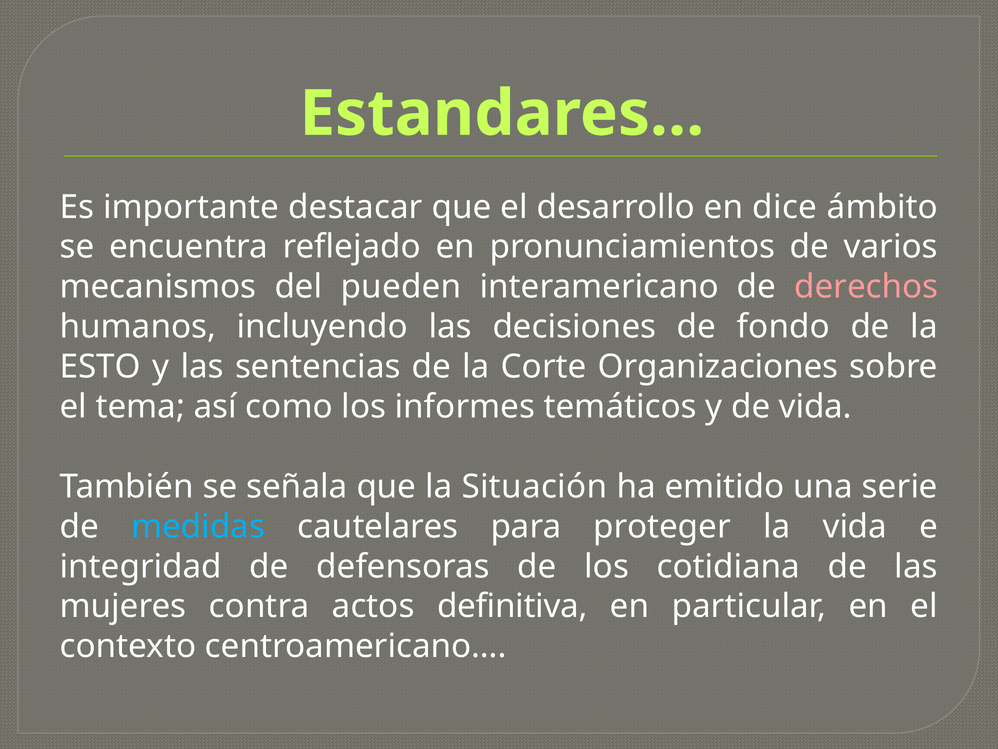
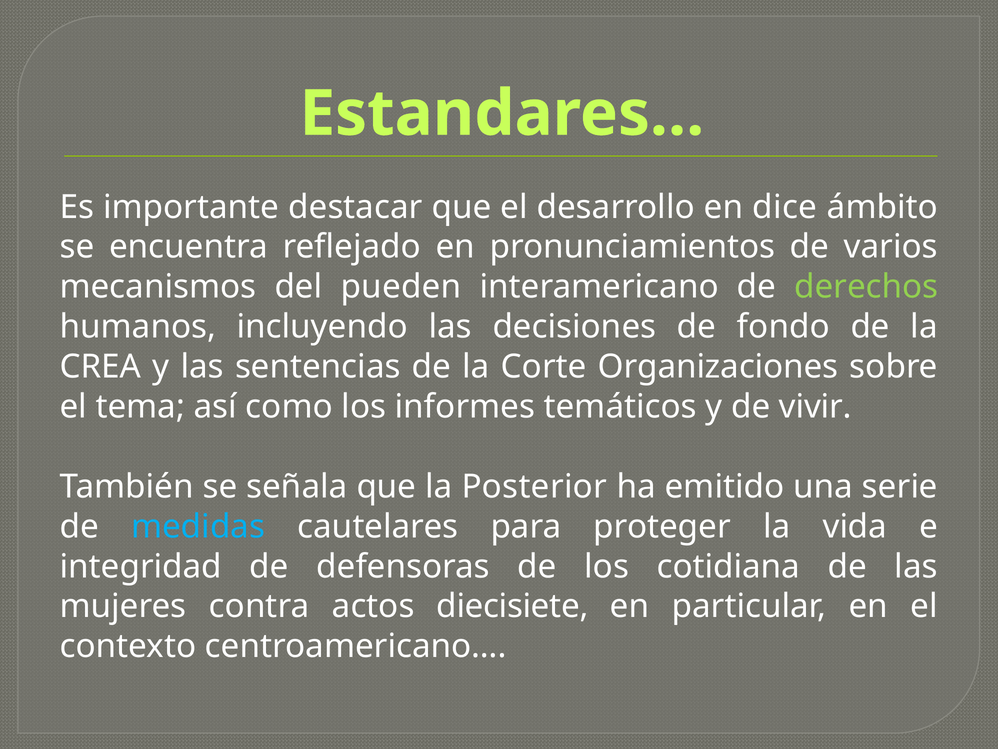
derechos colour: pink -> light green
ESTO: ESTO -> CREA
de vida: vida -> vivir
Situación: Situación -> Posterior
definitiva: definitiva -> diecisiete
